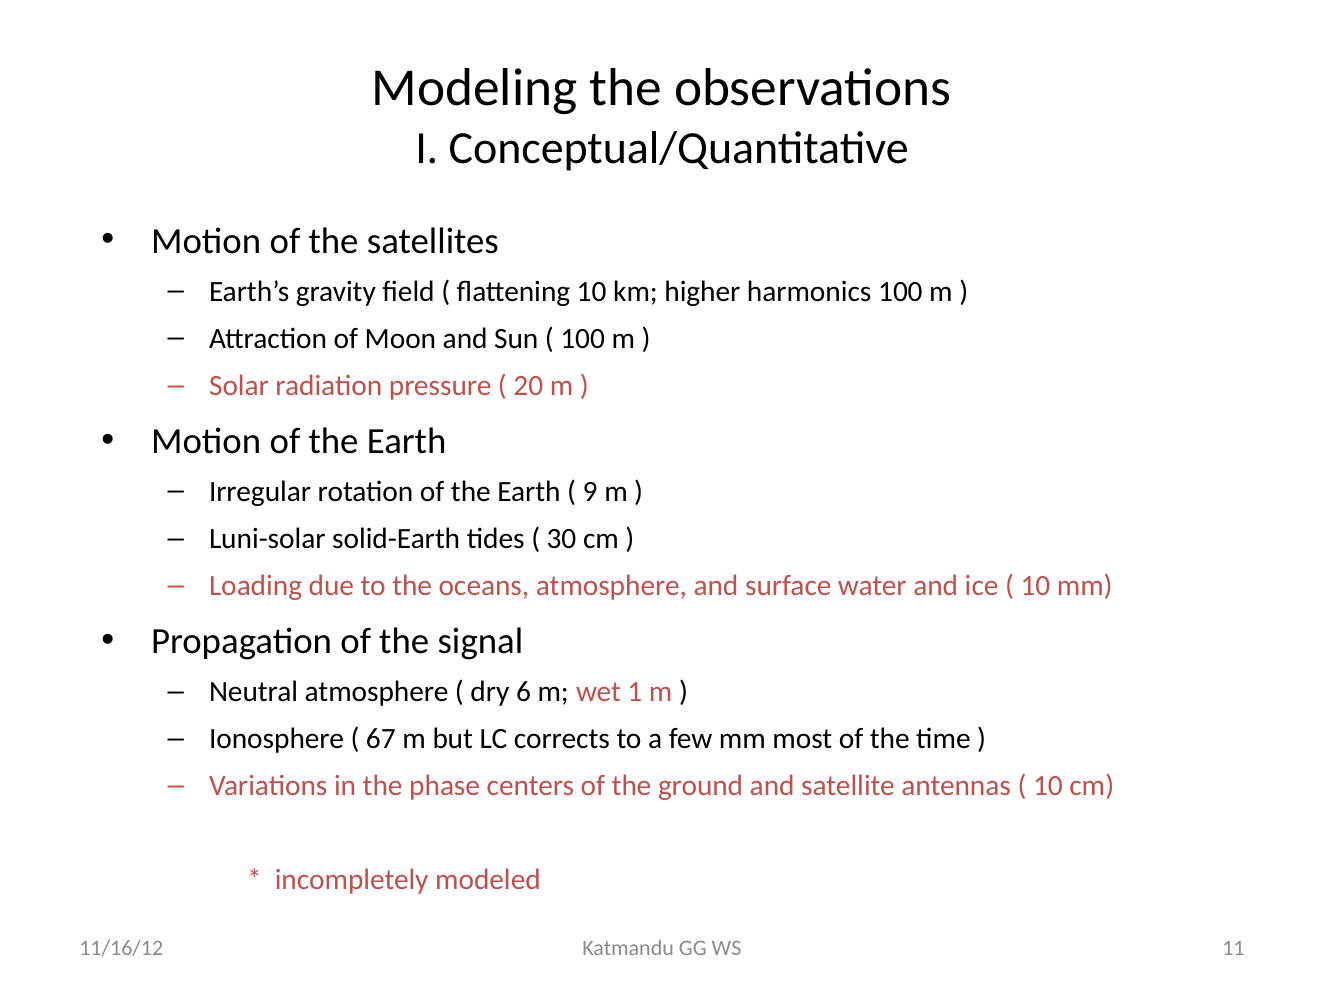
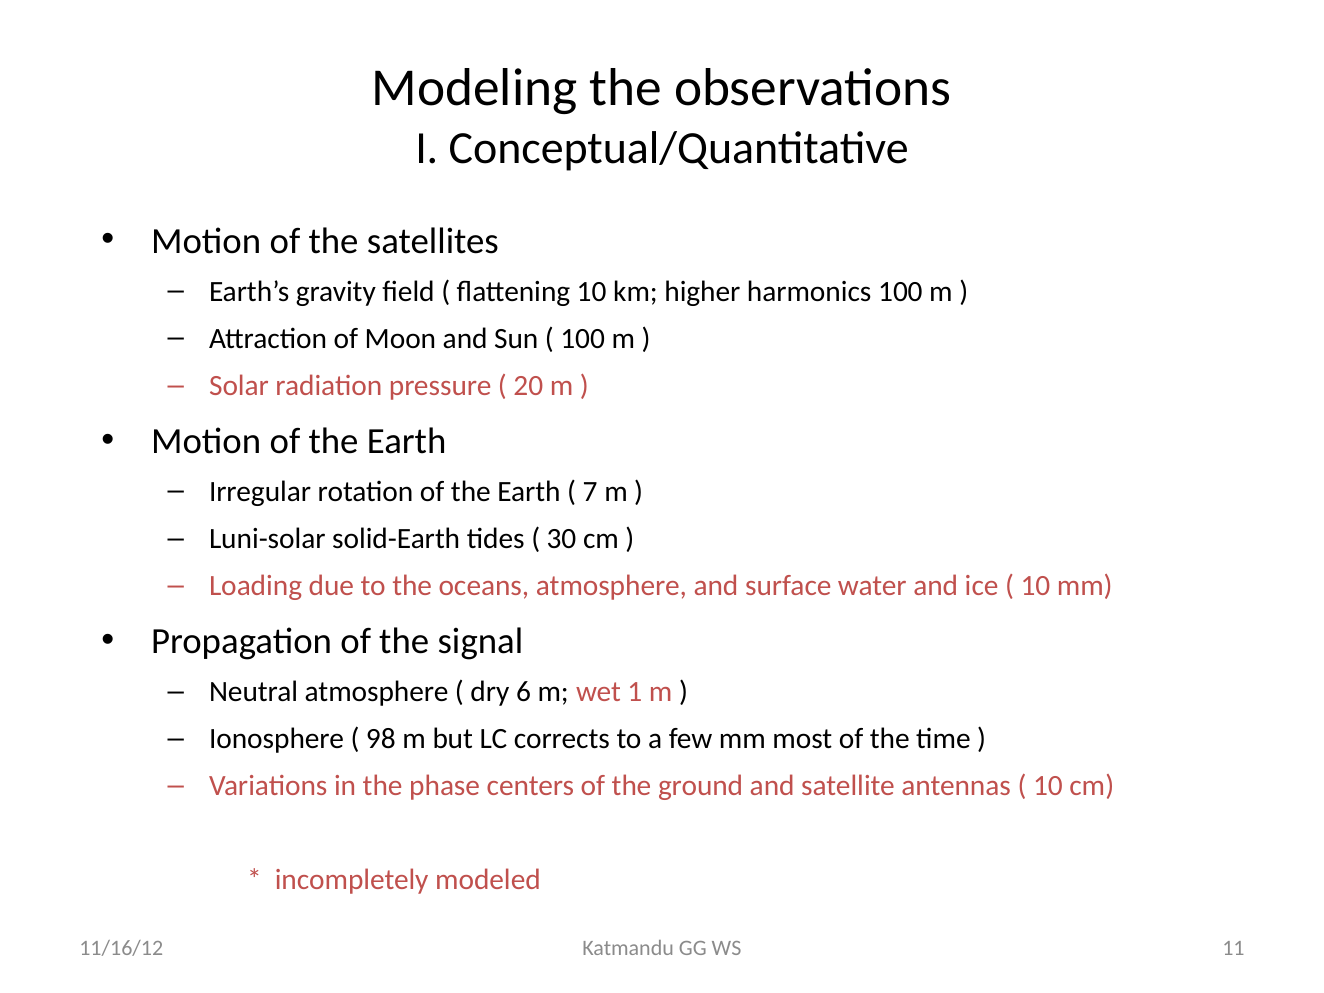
9: 9 -> 7
67: 67 -> 98
